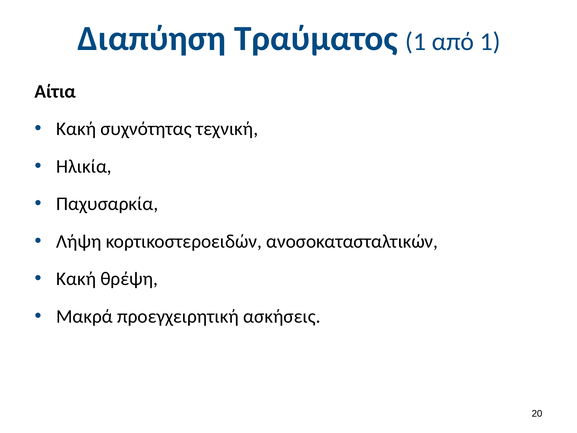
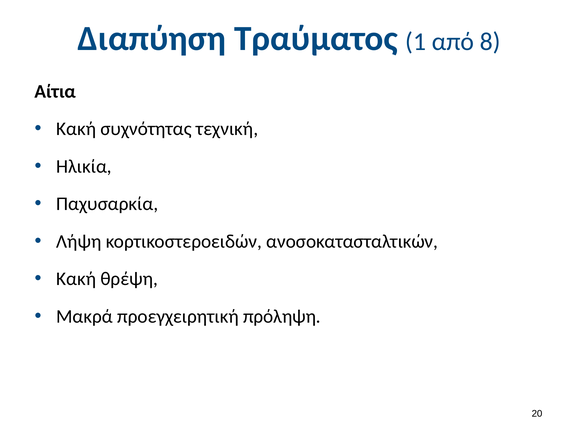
από 1: 1 -> 8
ασκήσεις: ασκήσεις -> πρόληψη
